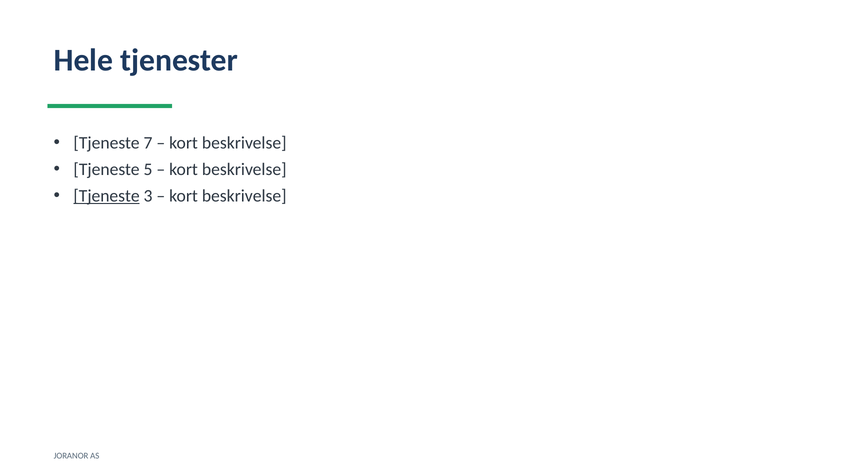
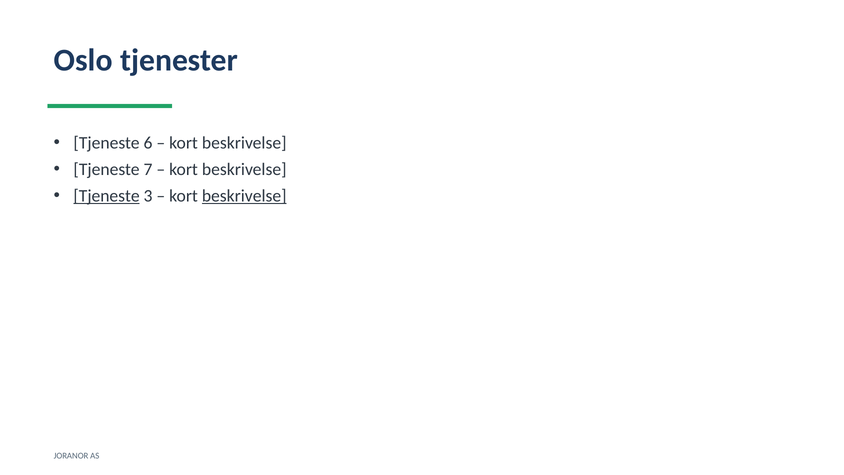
Hele: Hele -> Oslo
7: 7 -> 6
5: 5 -> 7
beskrivelse at (244, 196) underline: none -> present
